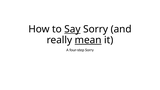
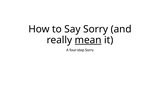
Say underline: present -> none
